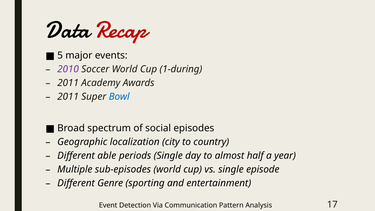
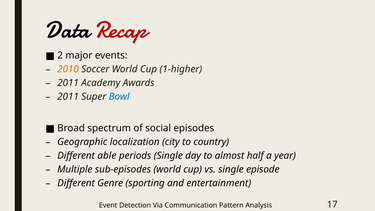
5: 5 -> 2
2010 colour: purple -> orange
1-during: 1-during -> 1-higher
